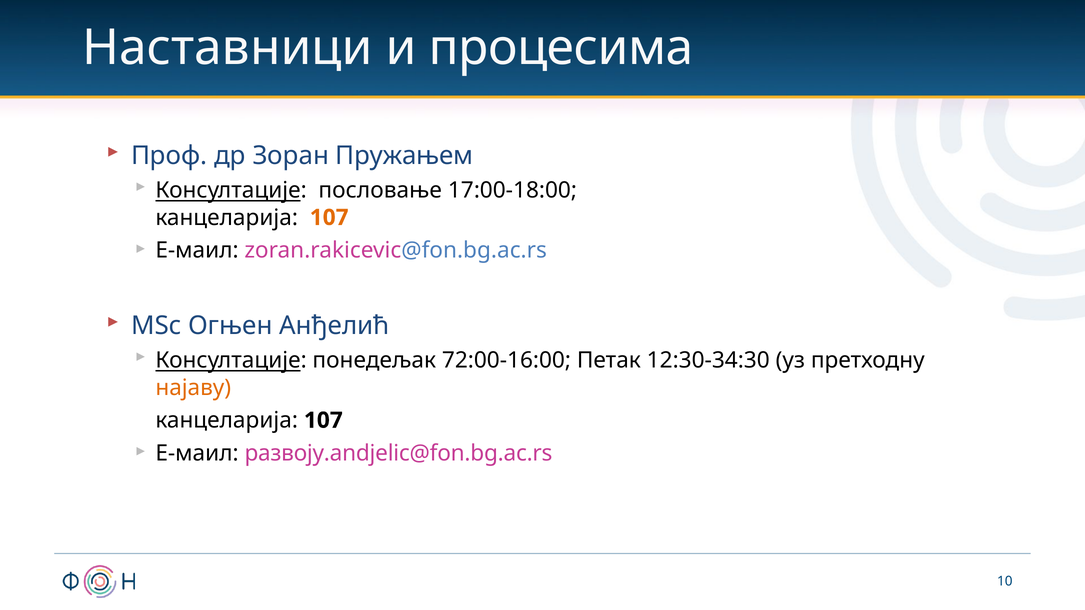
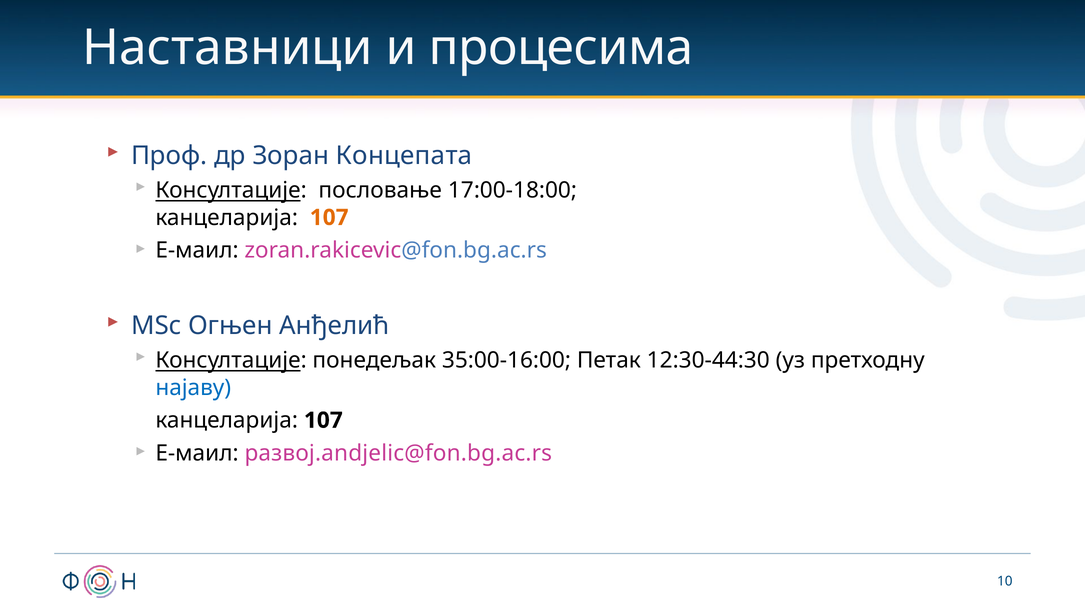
Пружањем: Пружањем -> Концепата
72:00-16:00: 72:00-16:00 -> 35:00-16:00
12:30-34:30: 12:30-34:30 -> 12:30-44:30
најаву colour: orange -> blue
развоју.andjelic@fon.bg.ac.rs: развоју.andjelic@fon.bg.ac.rs -> развој.andjelic@fon.bg.ac.rs
